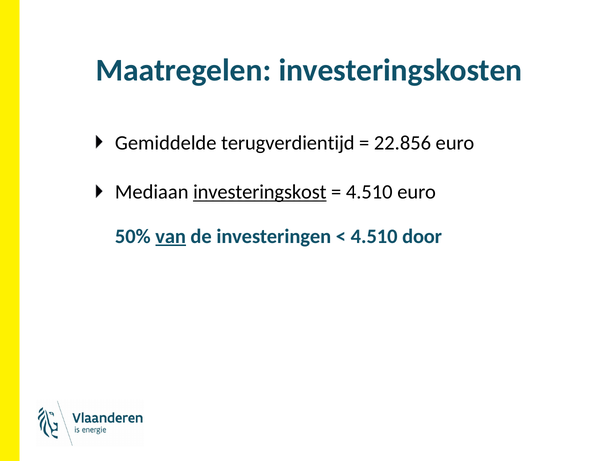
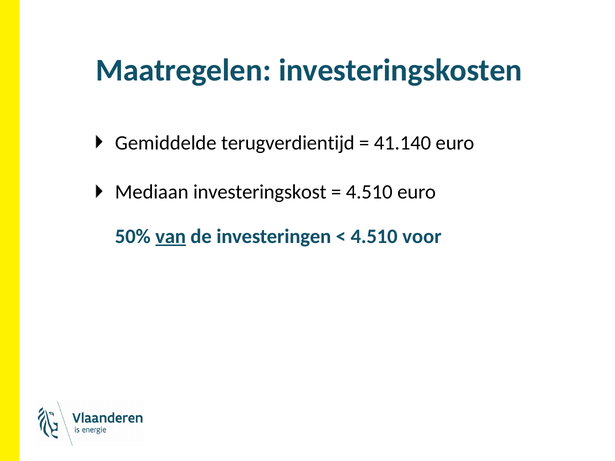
22.856: 22.856 -> 41.140
investeringskost underline: present -> none
door: door -> voor
